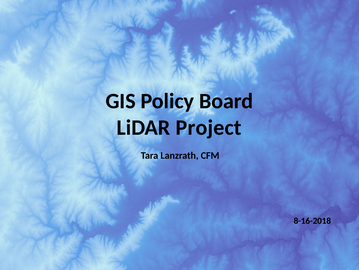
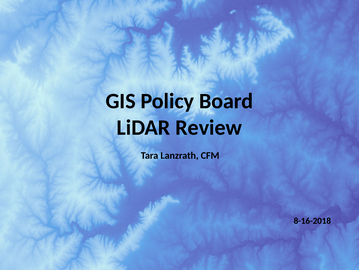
Project: Project -> Review
